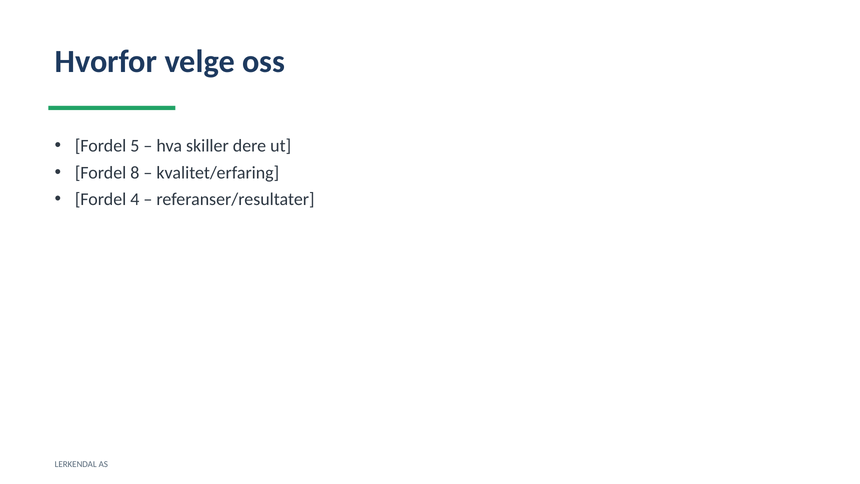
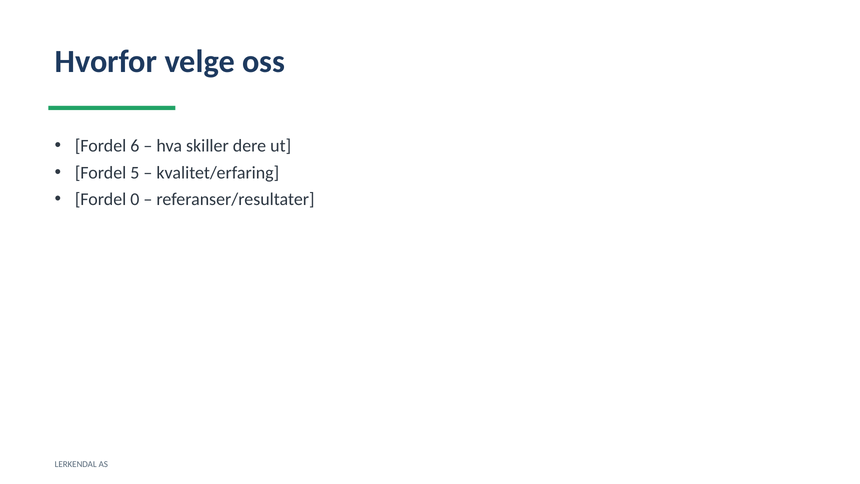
5: 5 -> 6
8: 8 -> 5
4: 4 -> 0
